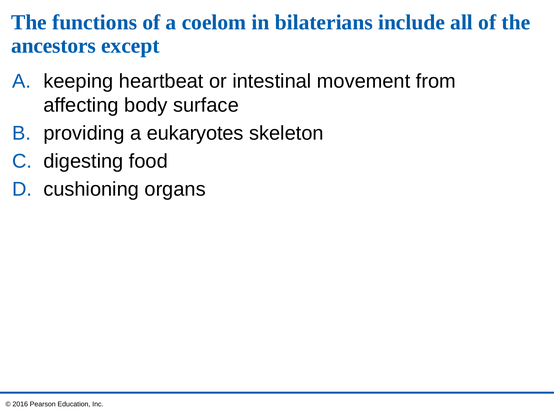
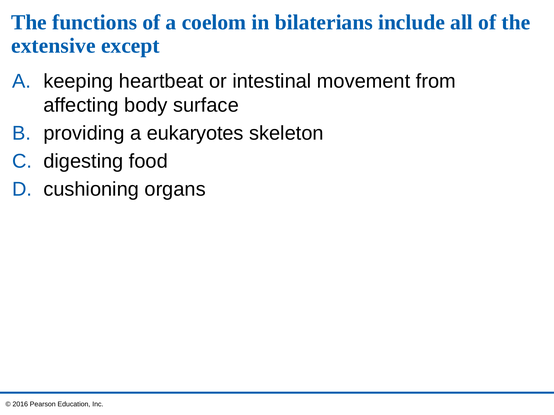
ancestors: ancestors -> extensive
